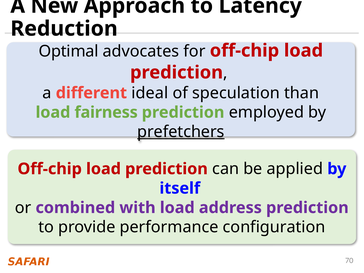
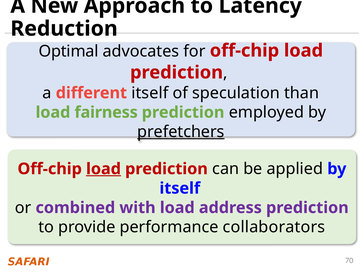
different ideal: ideal -> itself
load at (103, 169) underline: none -> present
configuration: configuration -> collaborators
